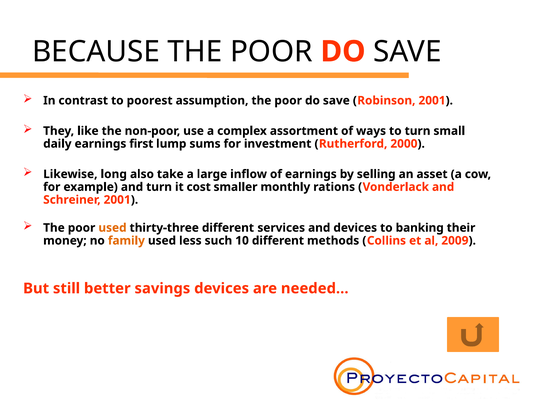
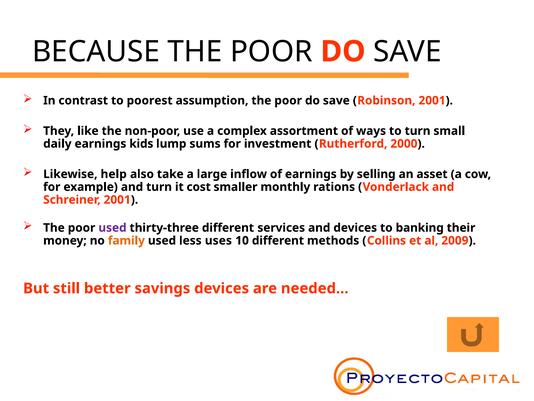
first: first -> kids
long: long -> help
used at (112, 228) colour: orange -> purple
such: such -> uses
